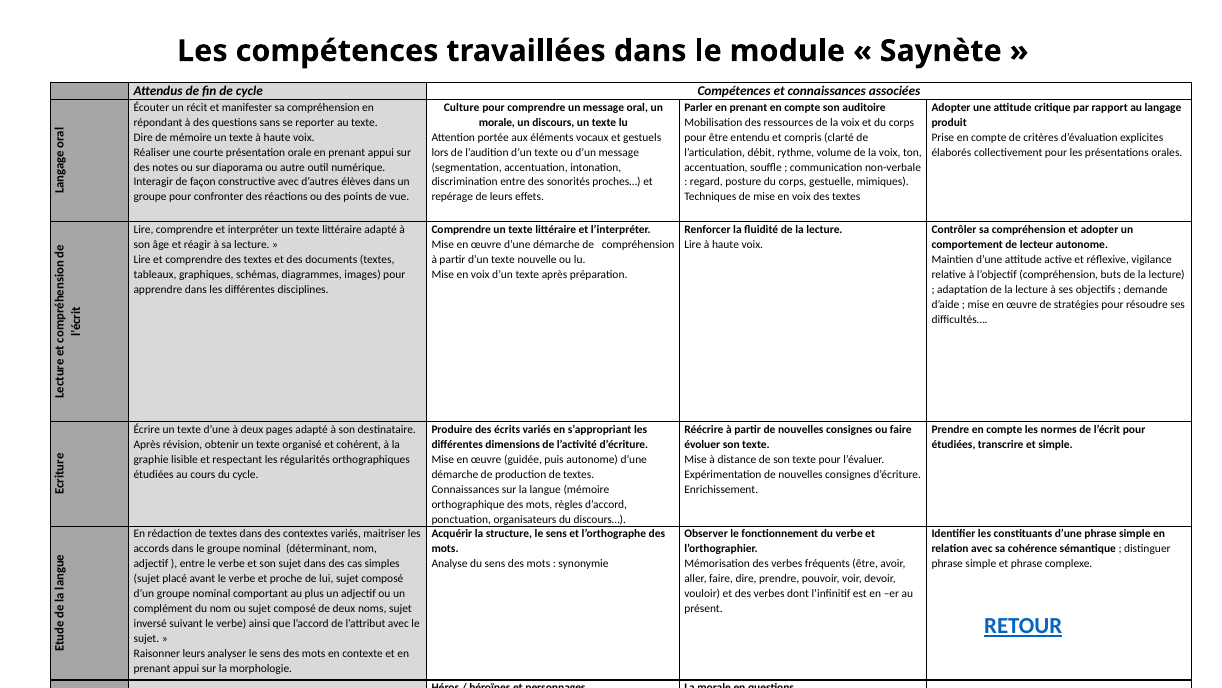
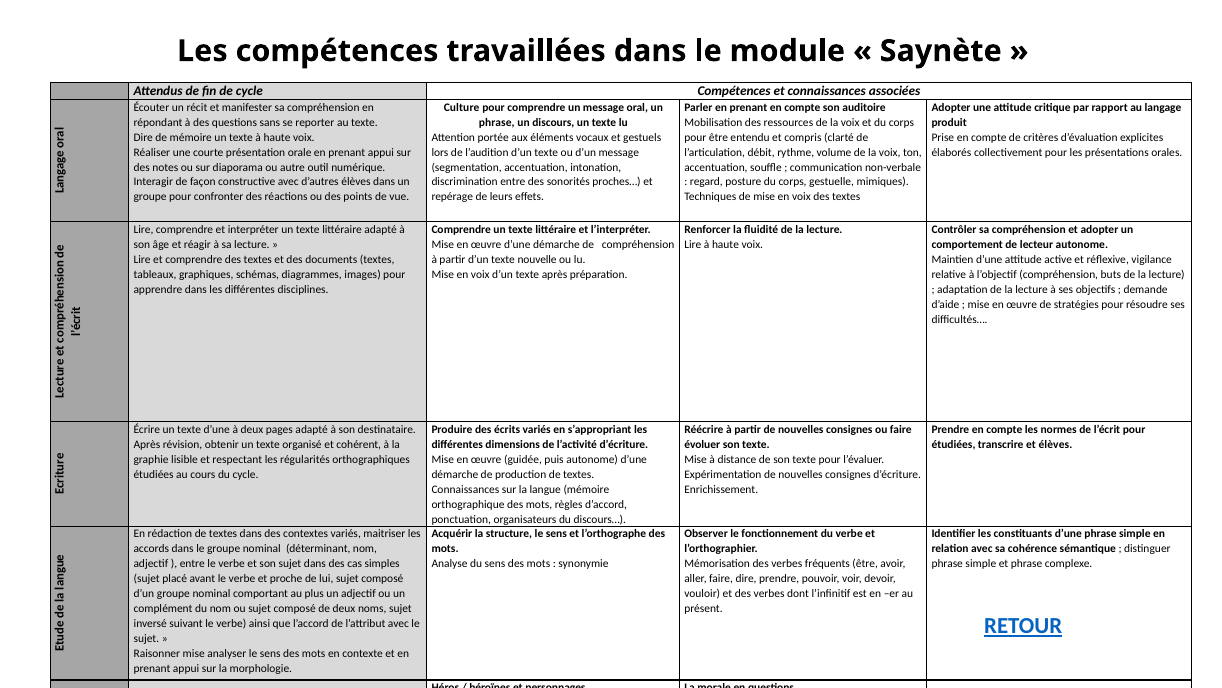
morale at (497, 122): morale -> phrase
et simple: simple -> élèves
Raisonner leurs: leurs -> mise
